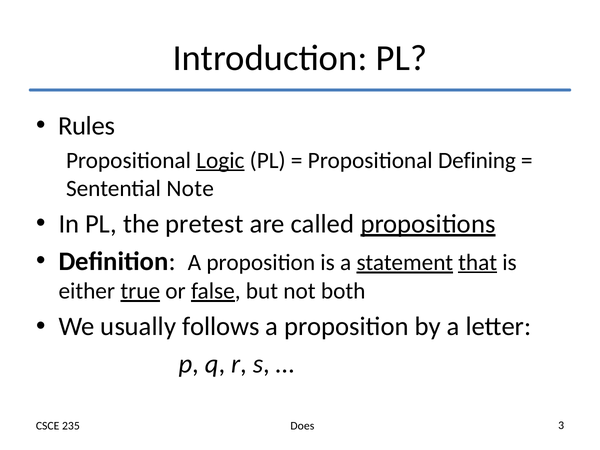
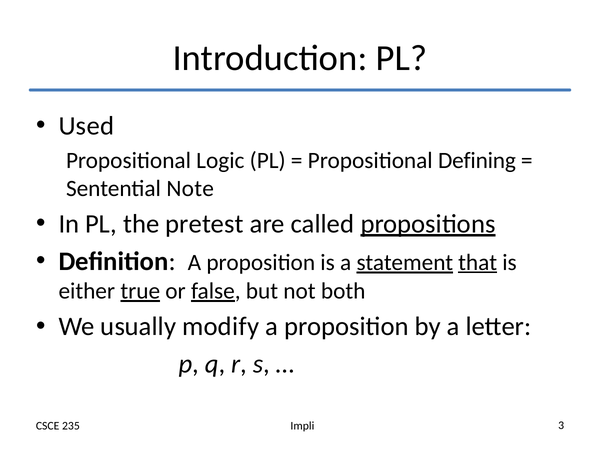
Rules: Rules -> Used
Logic underline: present -> none
follows: follows -> modify
Does: Does -> Impli
